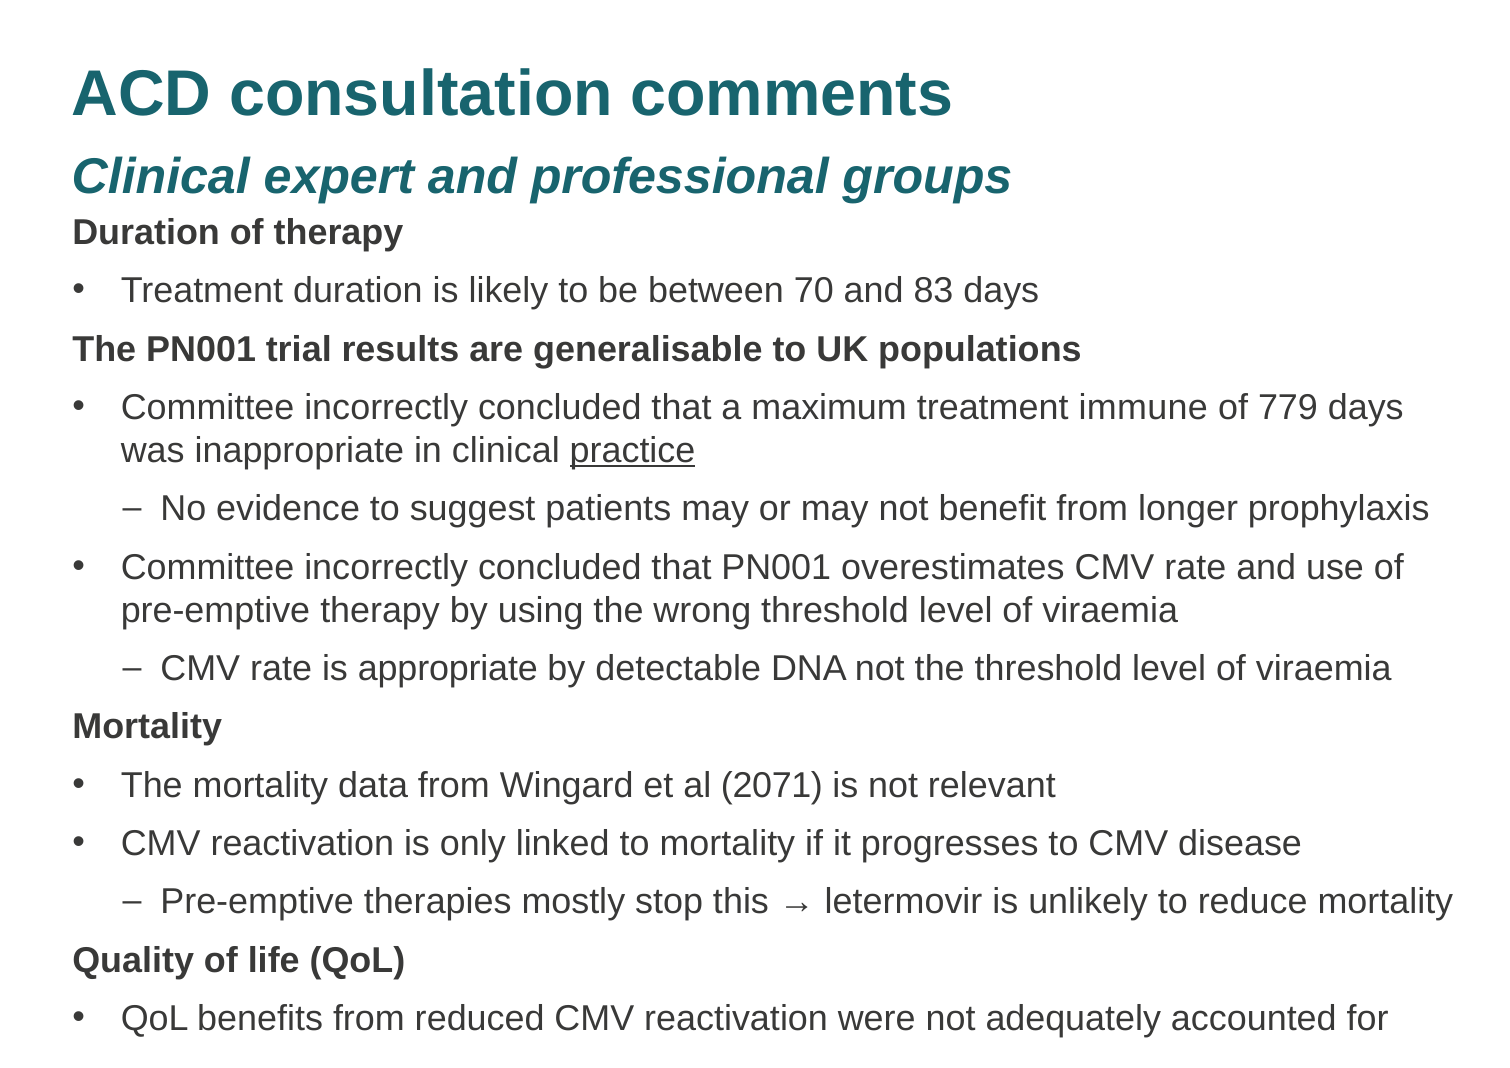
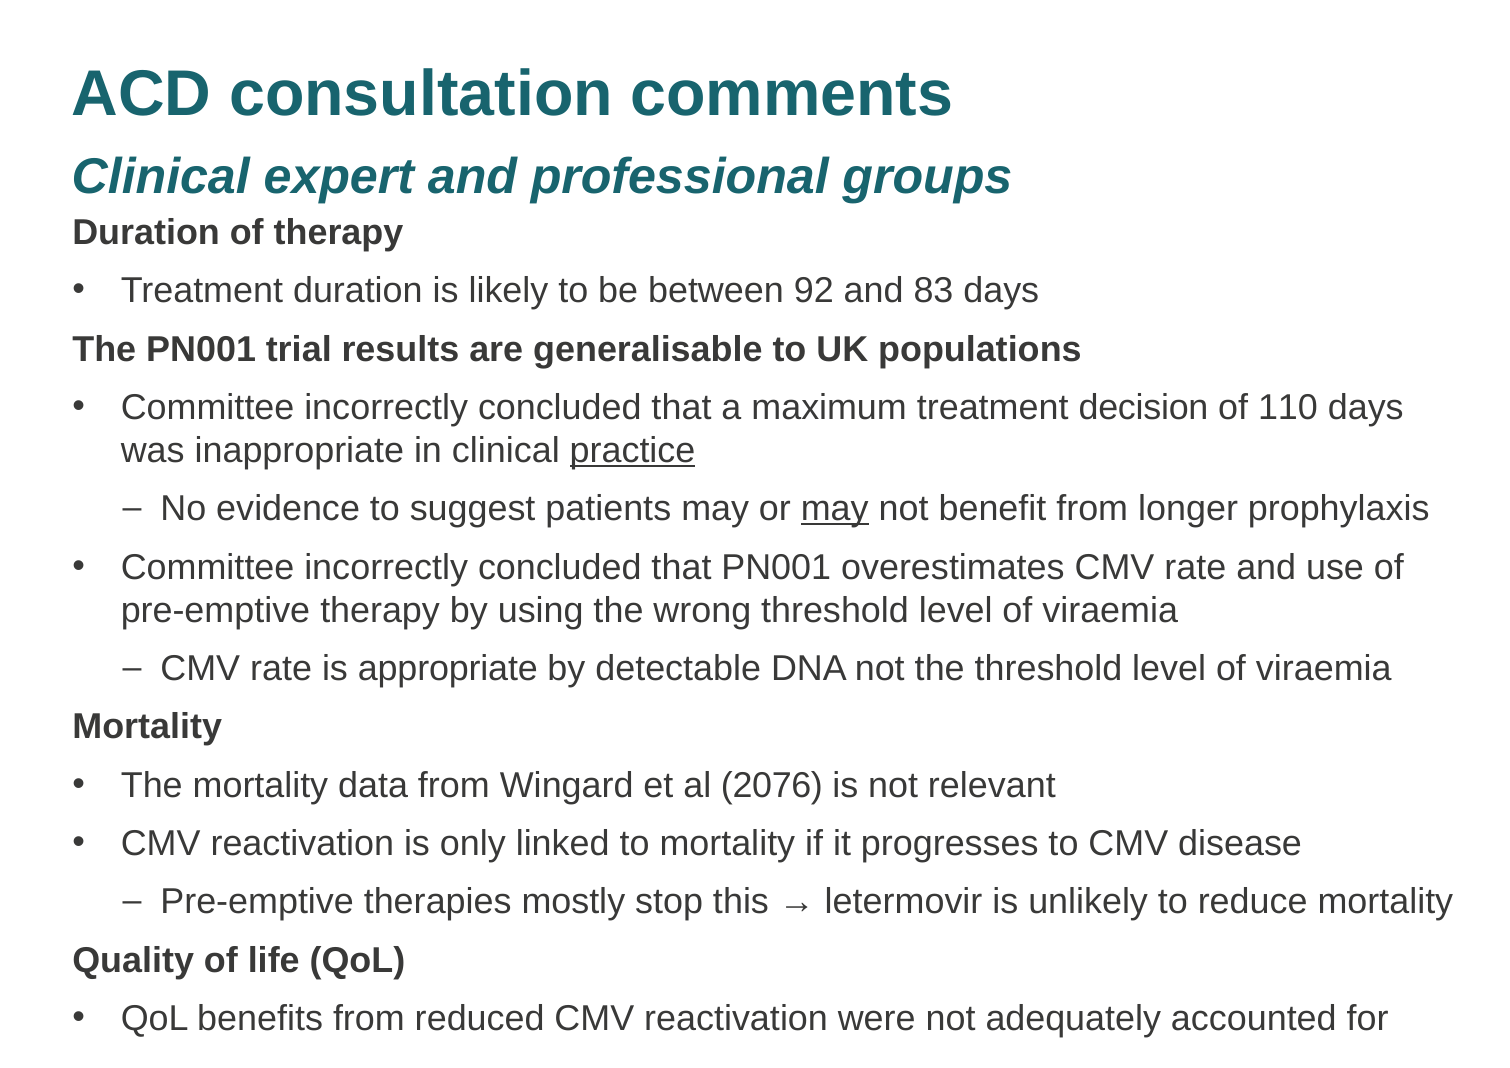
70: 70 -> 92
immune: immune -> decision
779: 779 -> 110
may at (835, 509) underline: none -> present
2071: 2071 -> 2076
